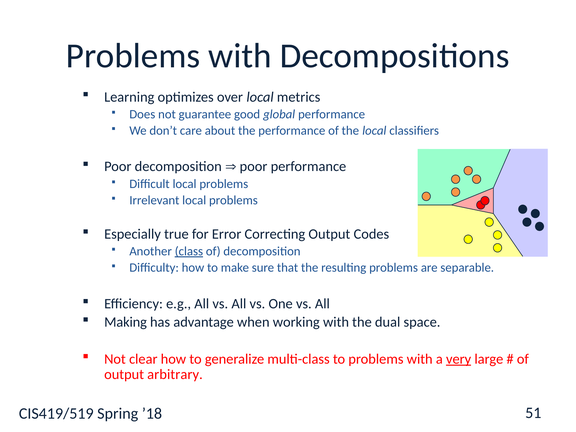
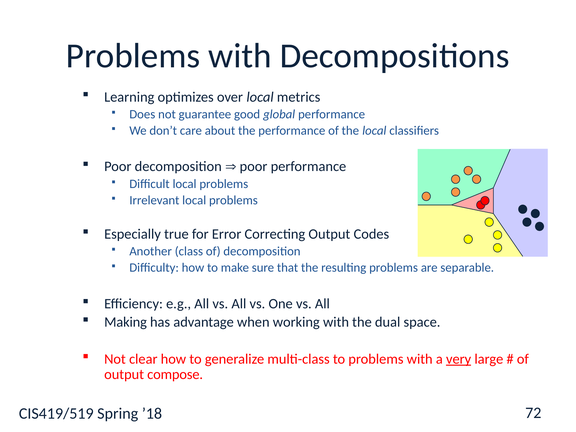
class underline: present -> none
arbitrary: arbitrary -> compose
51: 51 -> 72
